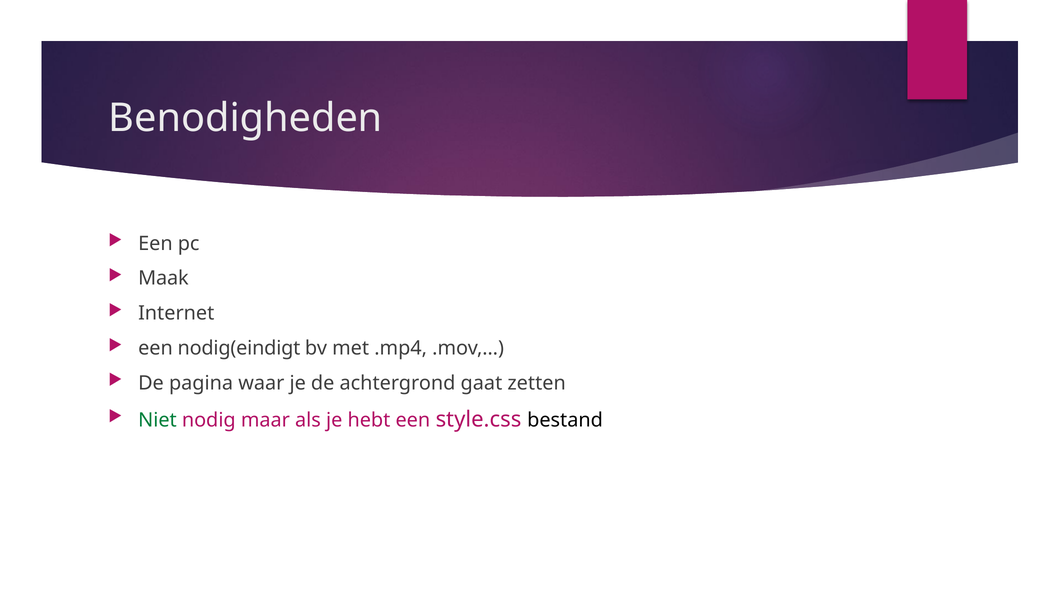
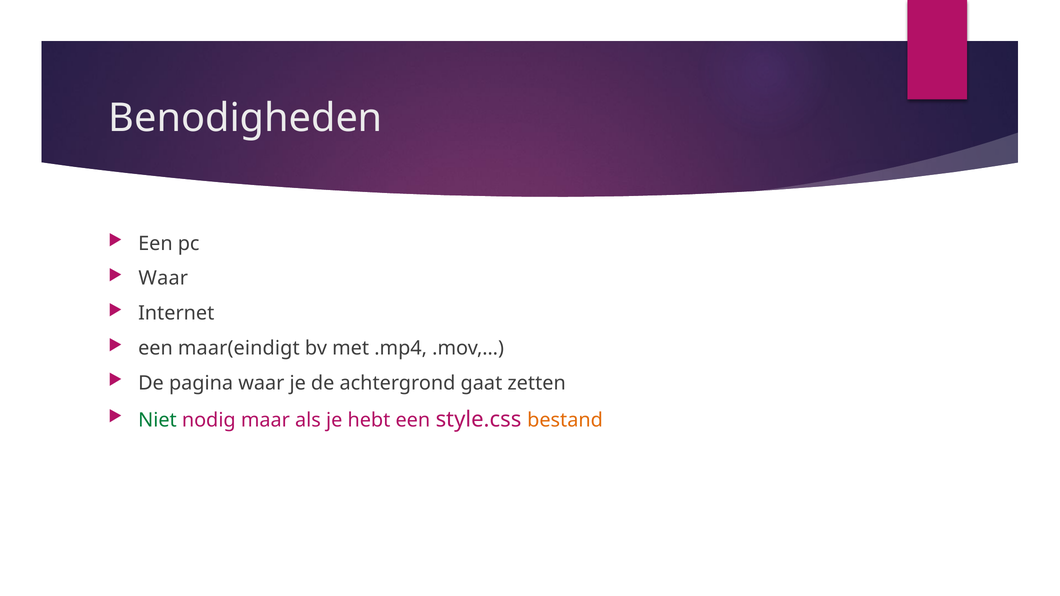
Maak at (163, 279): Maak -> Waar
nodig(eindigt: nodig(eindigt -> maar(eindigt
bestand colour: black -> orange
